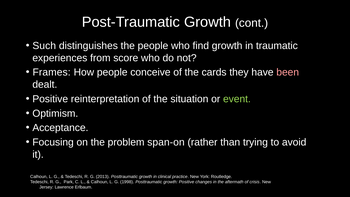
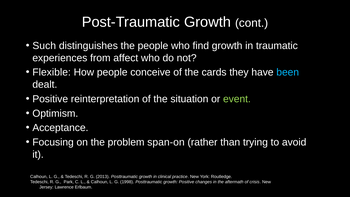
score: score -> affect
Frames: Frames -> Flexible
been colour: pink -> light blue
